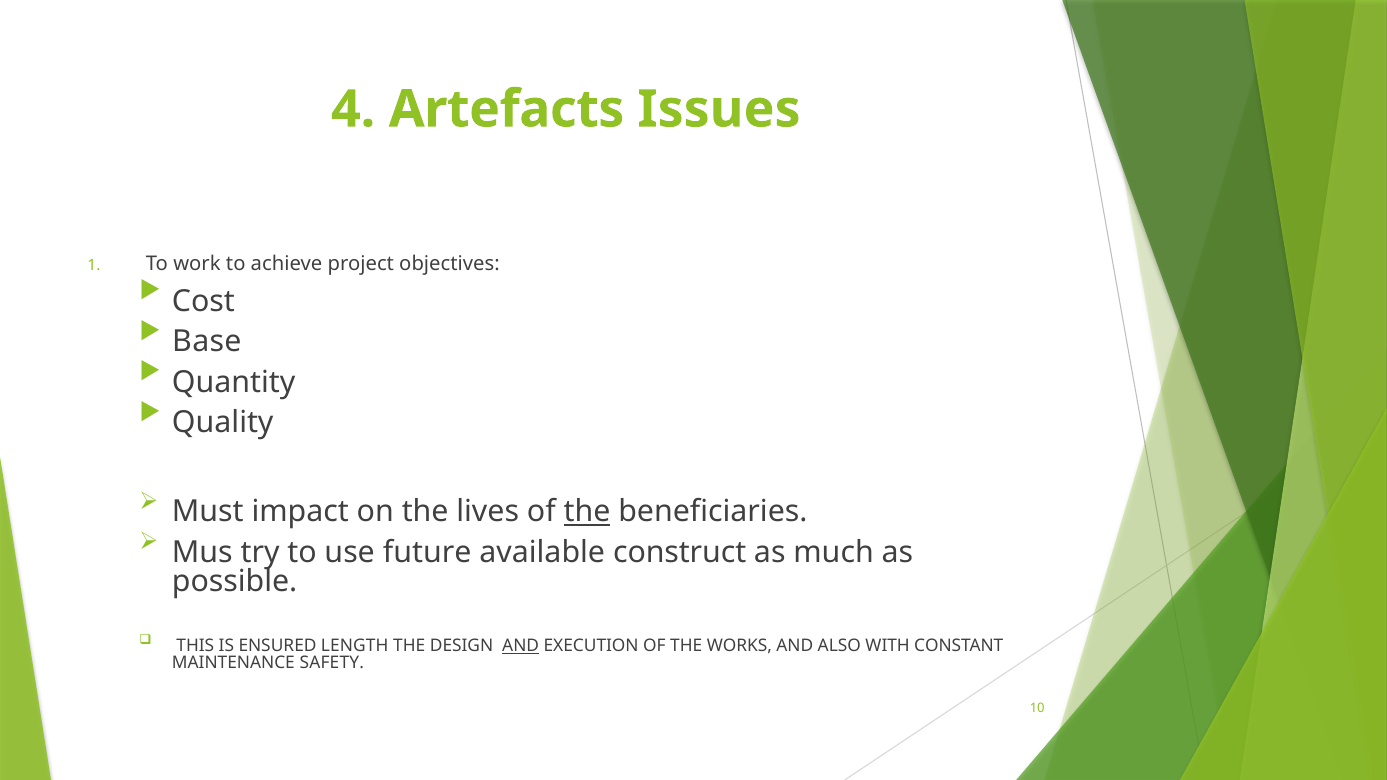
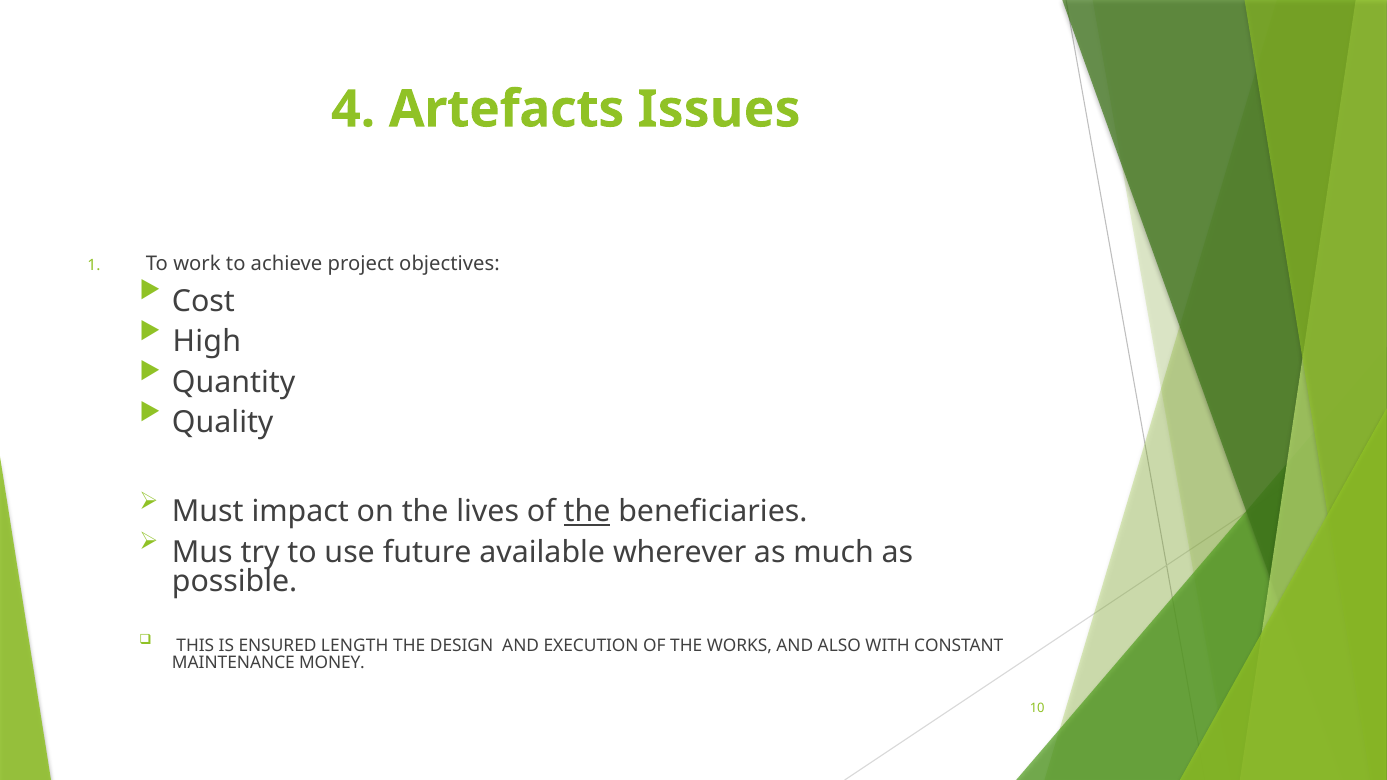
Base: Base -> High
construct: construct -> wherever
AND at (521, 646) underline: present -> none
SAFETY: SAFETY -> MONEY
